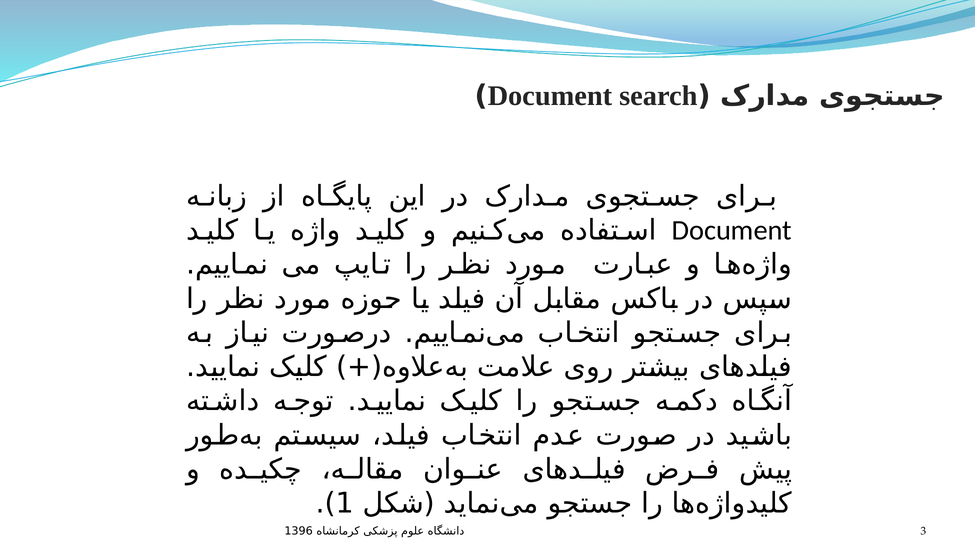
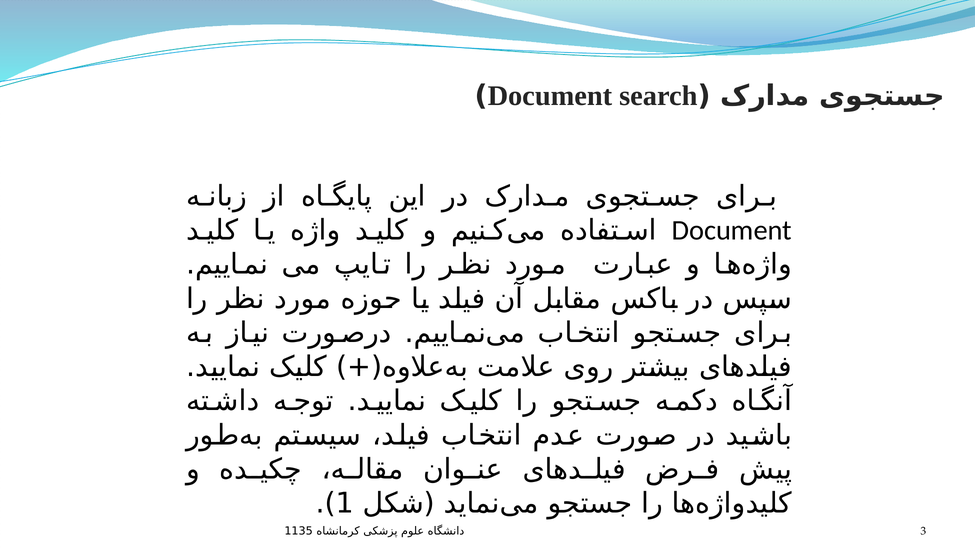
1396: 1396 -> 1135
